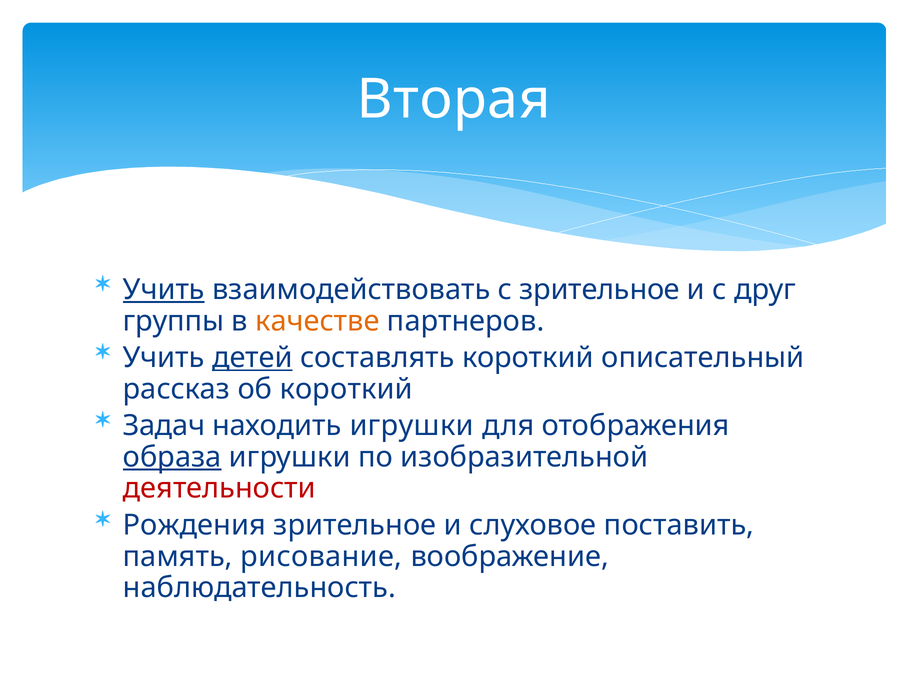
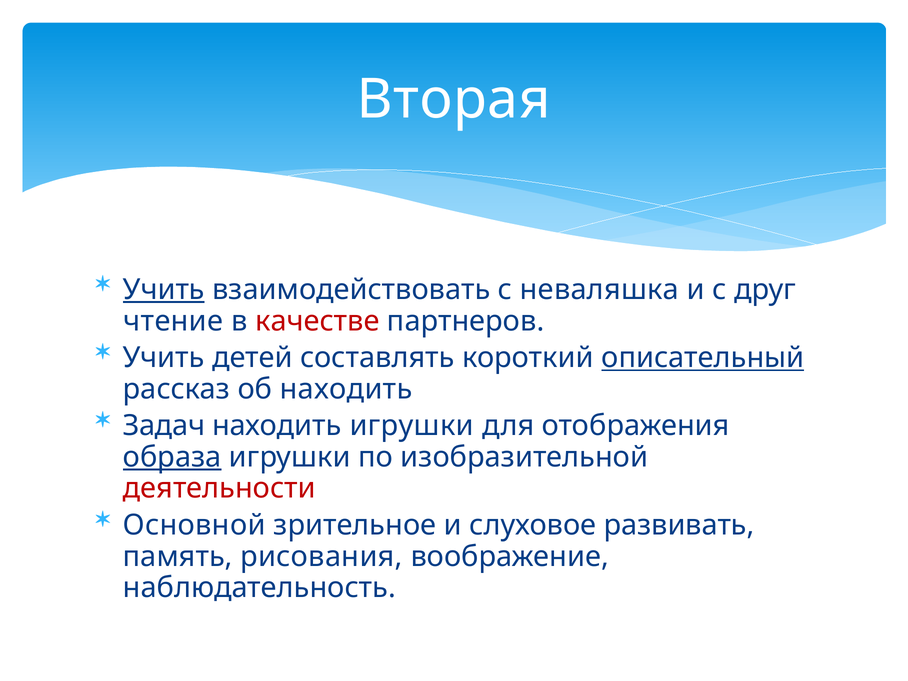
с зрительное: зрительное -> неваляшка
группы: группы -> чтение
качестве colour: orange -> red
детей underline: present -> none
описательный underline: none -> present
об короткий: короткий -> находить
Рождения: Рождения -> Основной
поставить: поставить -> развивать
рисование: рисование -> рисования
